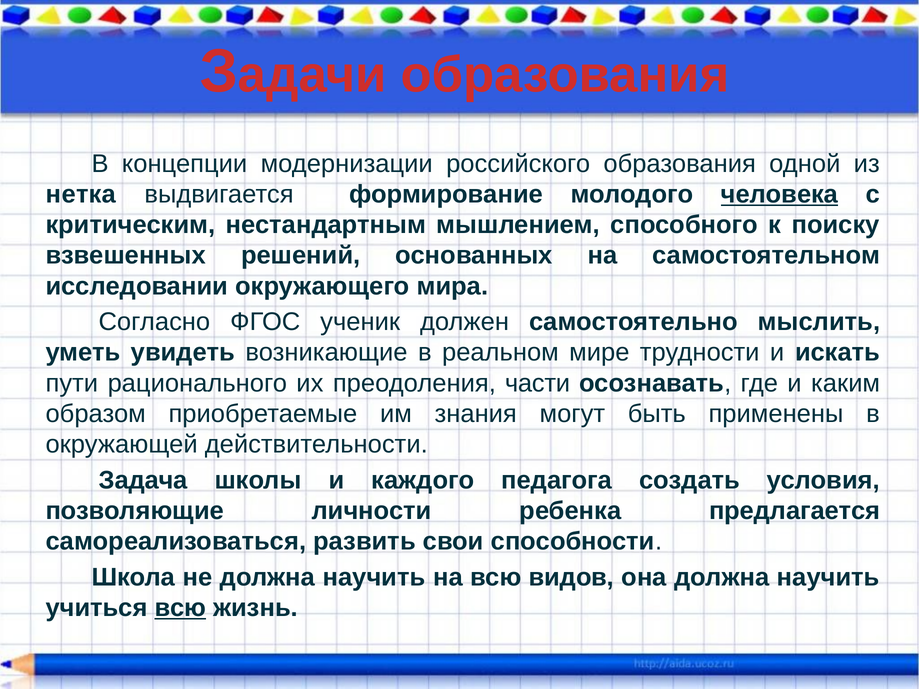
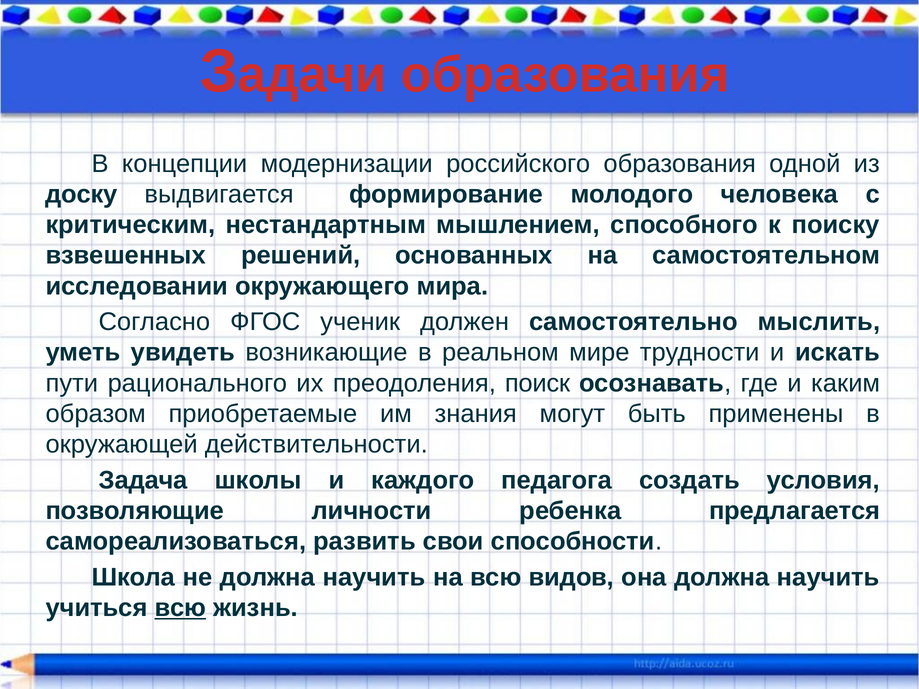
нетка: нетка -> доску
человека underline: present -> none
части: части -> поиск
